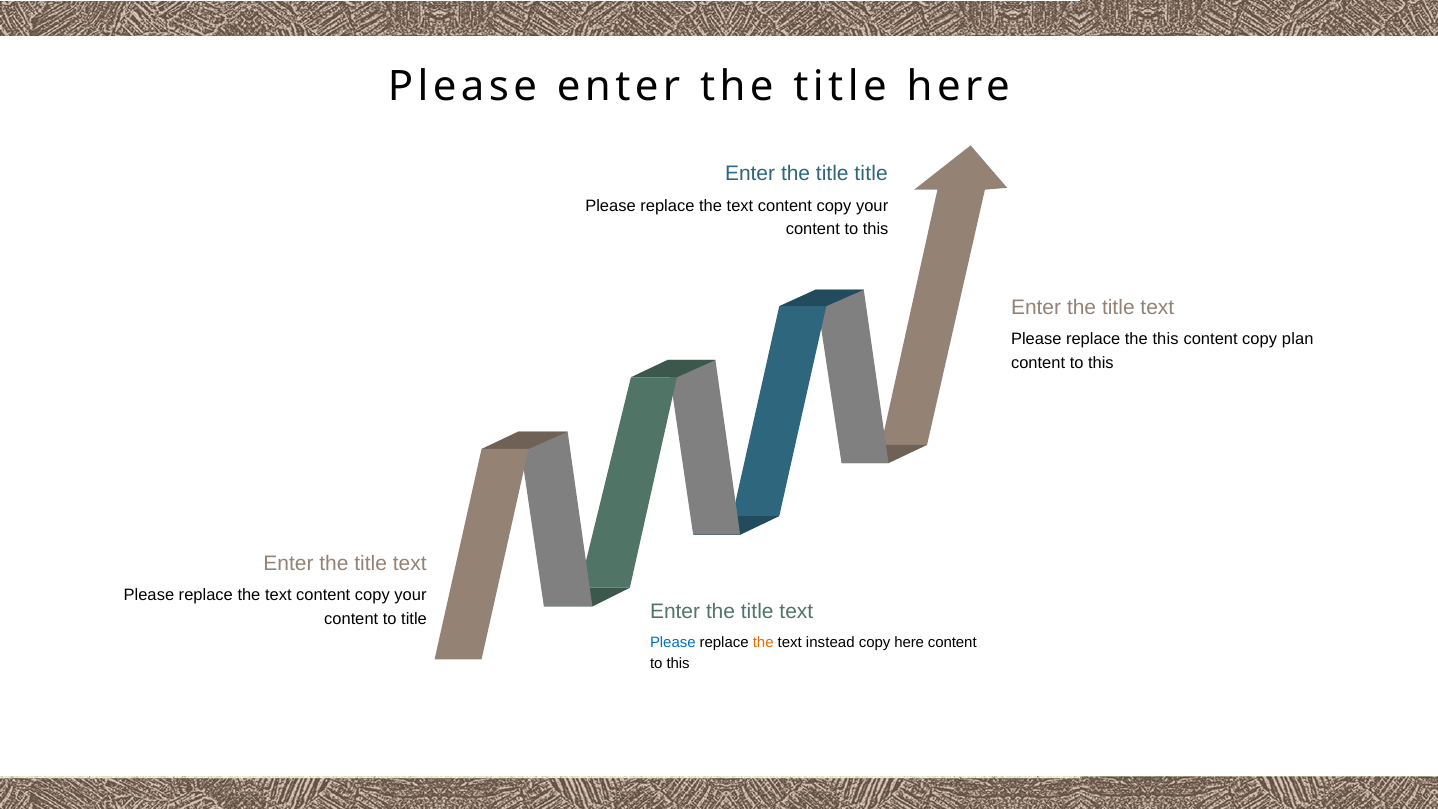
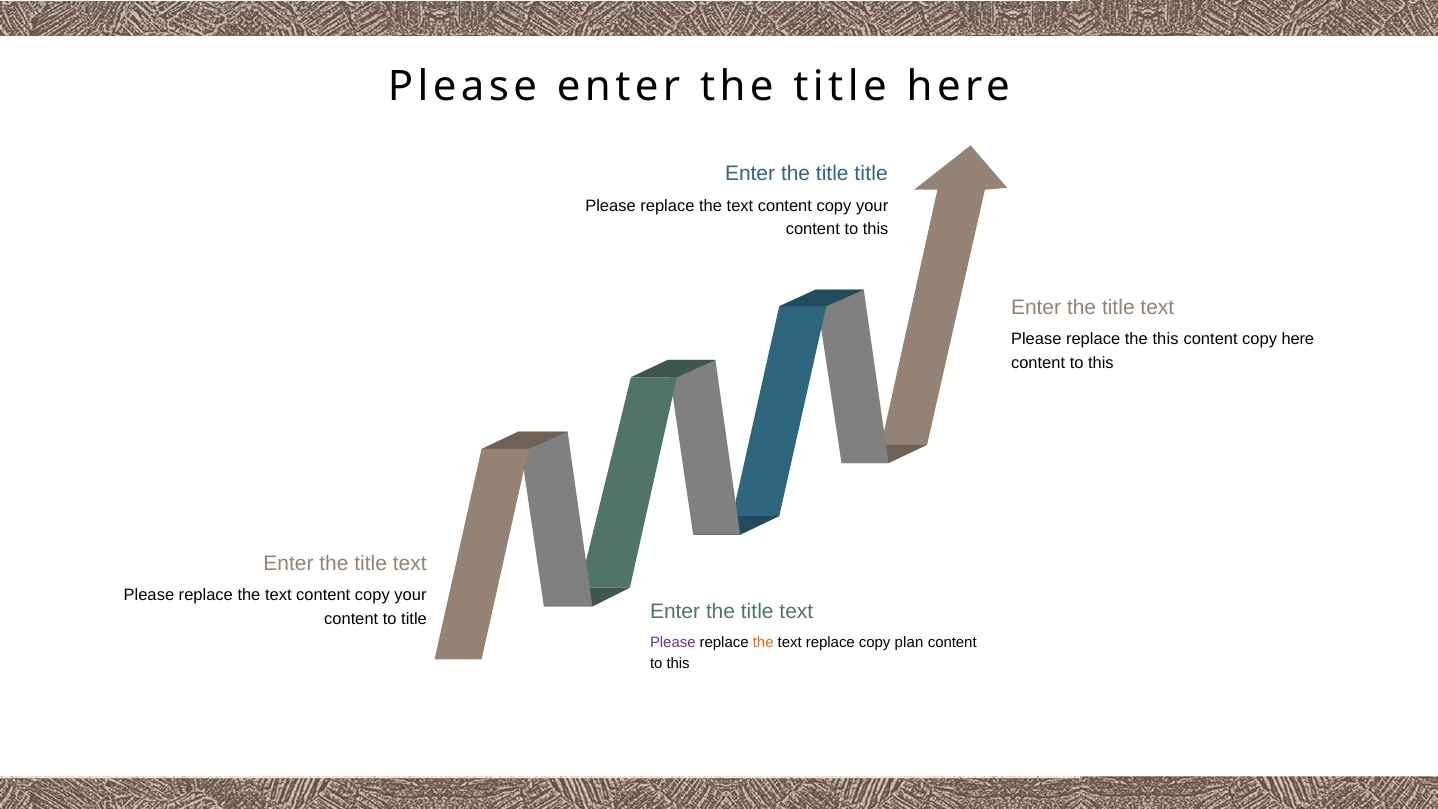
copy plan: plan -> here
Please at (673, 642) colour: blue -> purple
text instead: instead -> replace
copy here: here -> plan
